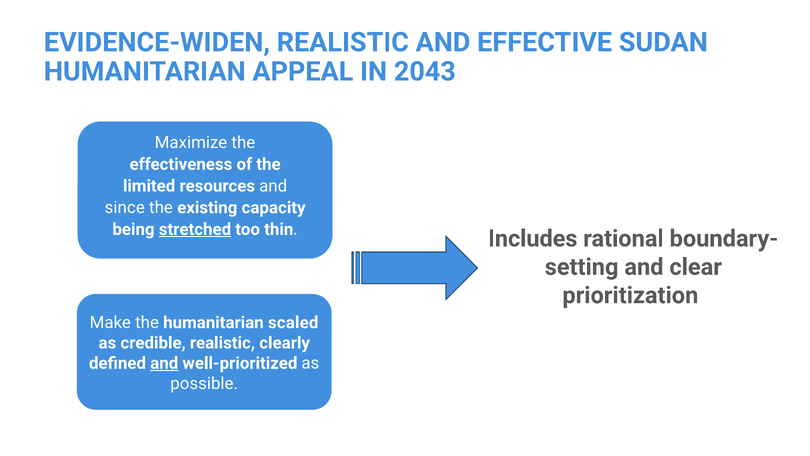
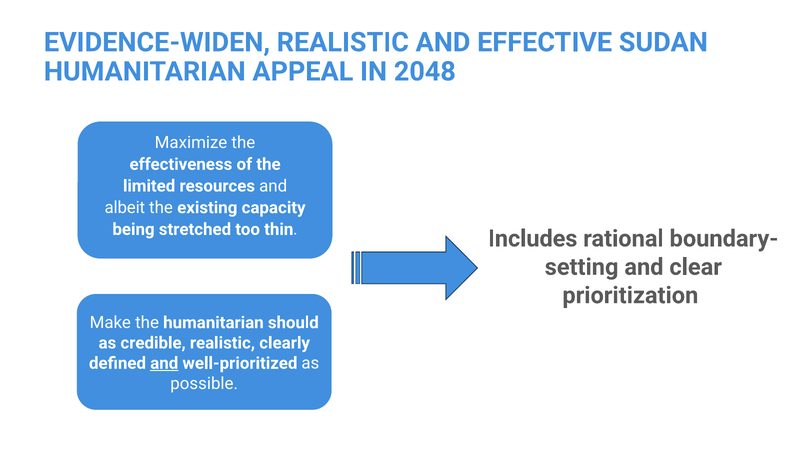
2043: 2043 -> 2048
since: since -> albeit
stretched underline: present -> none
scaled: scaled -> should
